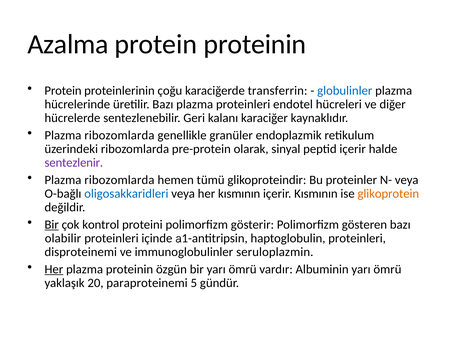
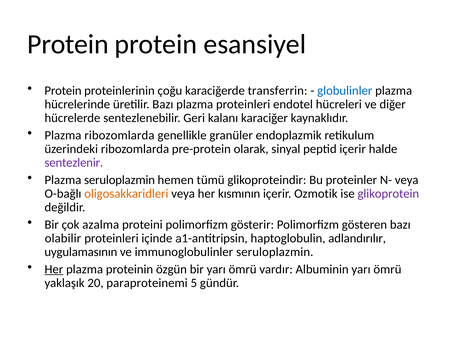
Azalma at (68, 44): Azalma -> Protein
protein proteinin: proteinin -> esansiyel
ribozomlarda at (119, 180): ribozomlarda -> seruloplazmin
oligosakkaridleri colour: blue -> orange
içerir Kısmının: Kısmının -> Ozmotik
glikoprotein colour: orange -> purple
Bir at (52, 225) underline: present -> none
kontrol: kontrol -> azalma
haptoglobulin proteinleri: proteinleri -> adlandırılır
disproteinemi: disproteinemi -> uygulamasının
